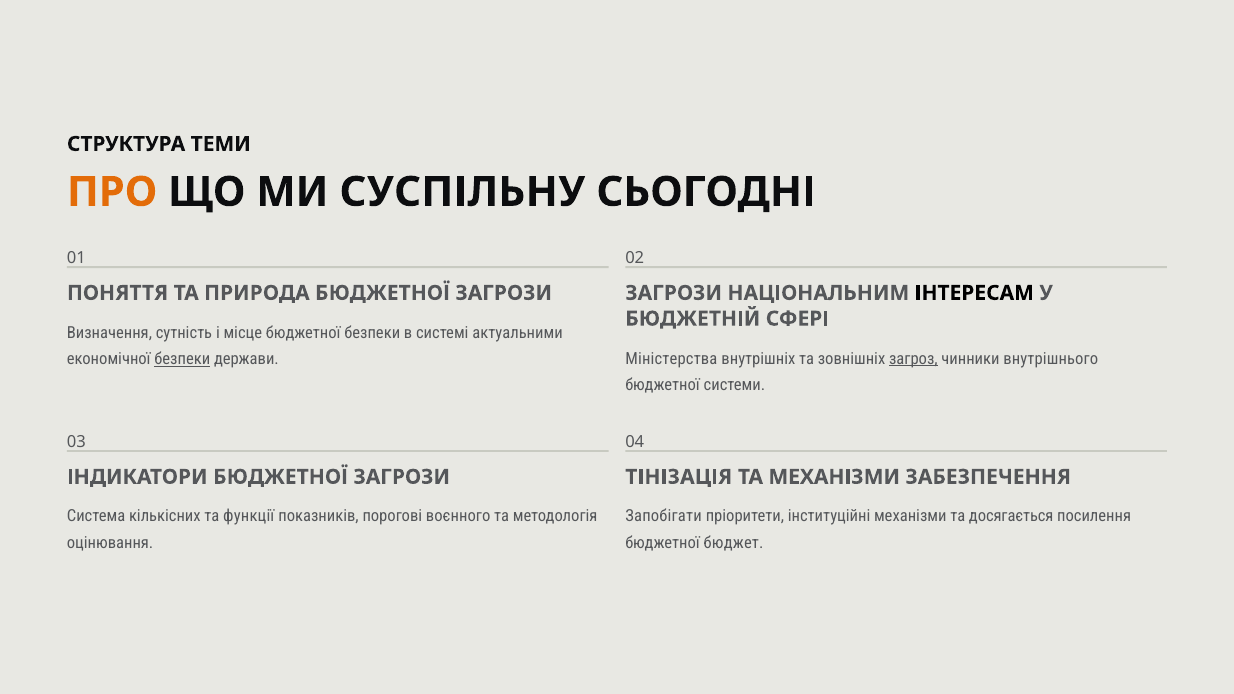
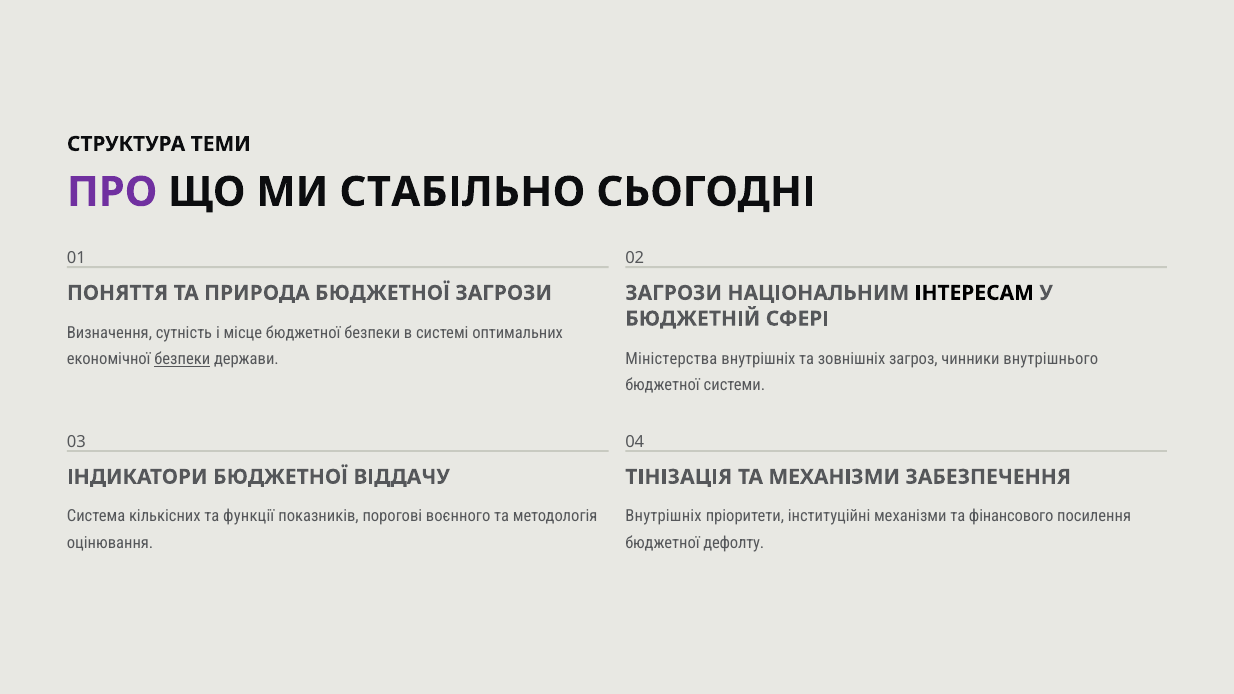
ПРО colour: orange -> purple
СУСПІЛЬНУ: СУСПІЛЬНУ -> СТАБІЛЬНО
актуальними: актуальними -> оптимальних
загроз underline: present -> none
ІНДИКАТОРИ БЮДЖЕТНОЇ ЗАГРОЗИ: ЗАГРОЗИ -> ВІДДАЧУ
Запобігати at (664, 517): Запобігати -> Внутрішніх
досягається: досягається -> фінансового
бюджет: бюджет -> дефолту
